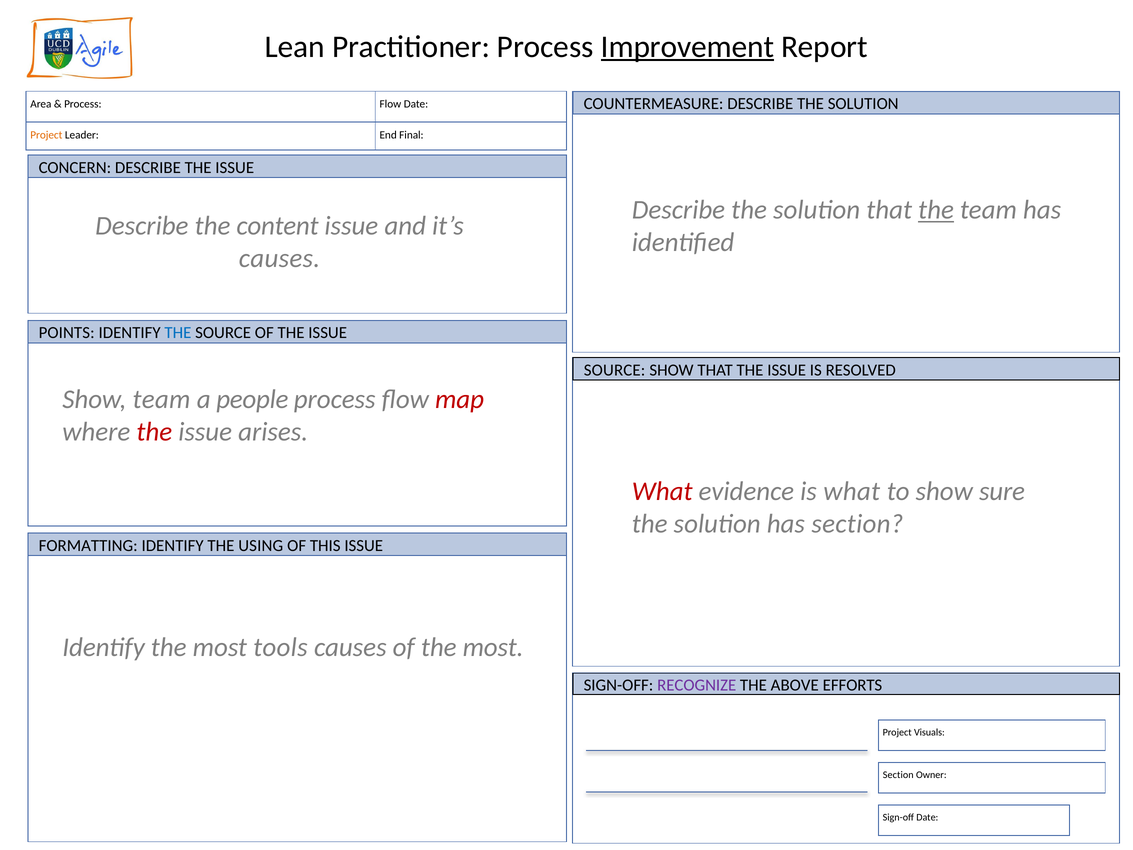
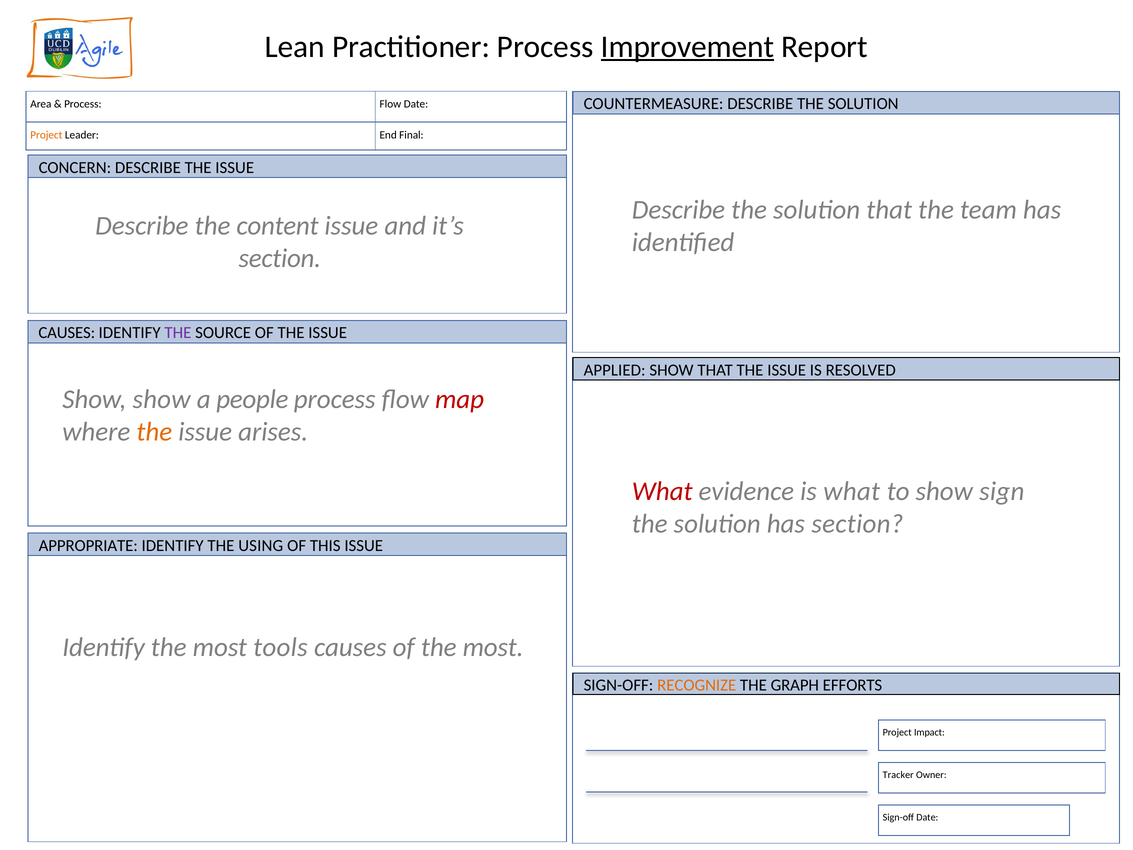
the at (936, 210) underline: present -> none
causes at (279, 258): causes -> section
POINTS at (67, 333): POINTS -> CAUSES
THE at (178, 333) colour: blue -> purple
SOURCE at (615, 370): SOURCE -> APPLIED
Show team: team -> show
the at (154, 432) colour: red -> orange
sure: sure -> sign
FORMATTING: FORMATTING -> APPROPRIATE
RECOGNIZE colour: purple -> orange
ABOVE: ABOVE -> GRAPH
Visuals: Visuals -> Impact
Section at (898, 775): Section -> Tracker
